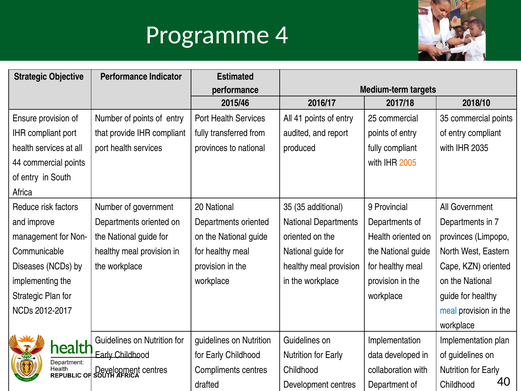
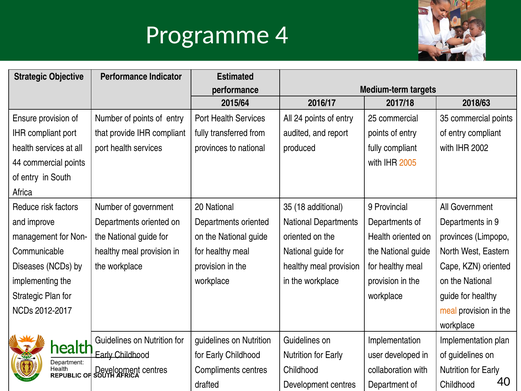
2015/46: 2015/46 -> 2015/64
2018/10: 2018/10 -> 2018/63
41: 41 -> 24
2035: 2035 -> 2002
35 35: 35 -> 18
in 7: 7 -> 9
meal at (448, 310) colour: blue -> orange
data: data -> user
